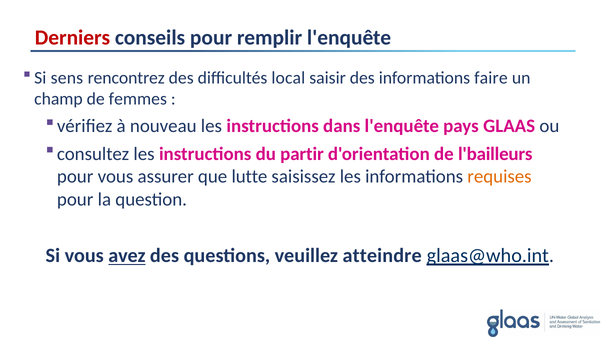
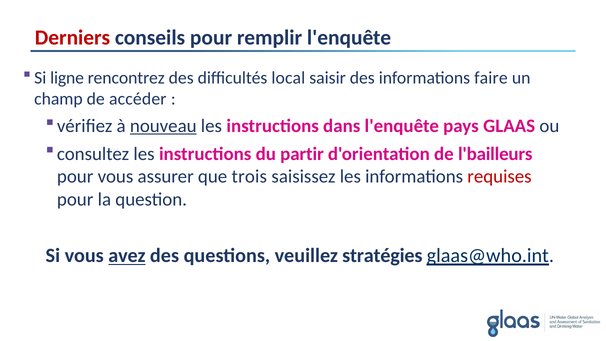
sens: sens -> ligne
femmes: femmes -> accéder
nouveau underline: none -> present
lutte: lutte -> trois
requises colour: orange -> red
atteindre: atteindre -> stratégies
